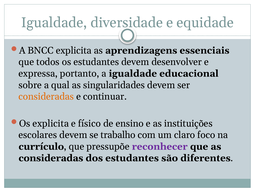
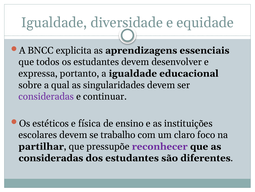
consideradas at (46, 96) colour: orange -> purple
Os explicita: explicita -> estéticos
físico: físico -> física
currículo: currículo -> partilhar
